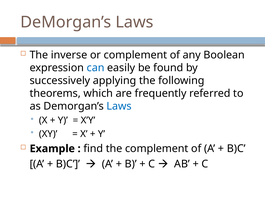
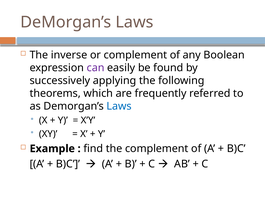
can colour: blue -> purple
